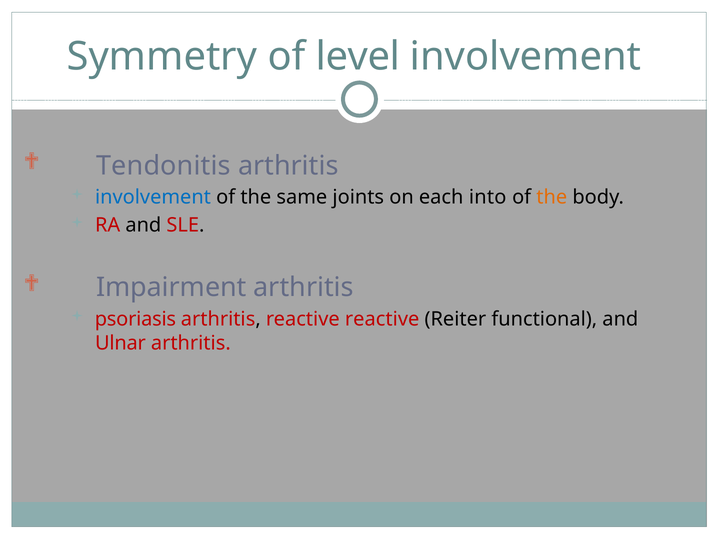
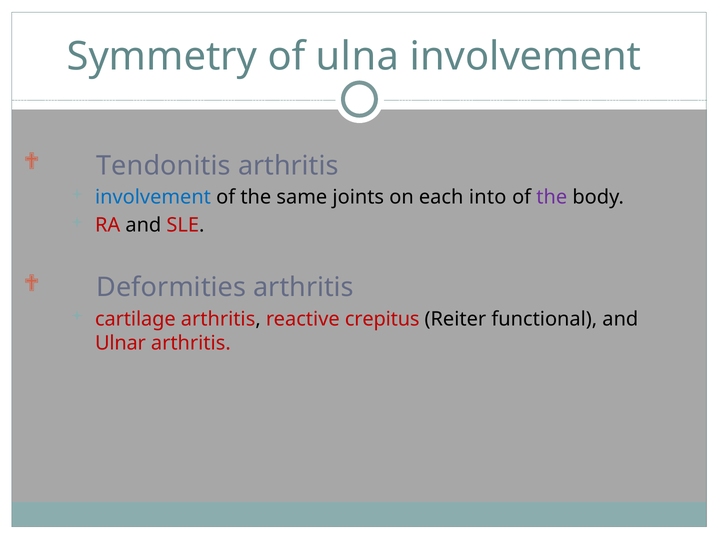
level: level -> ulna
the at (552, 197) colour: orange -> purple
Impairment: Impairment -> Deformities
psoriasis: psoriasis -> cartilage
reactive reactive: reactive -> crepitus
